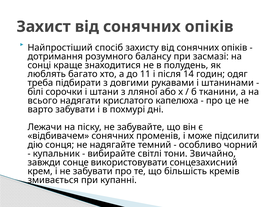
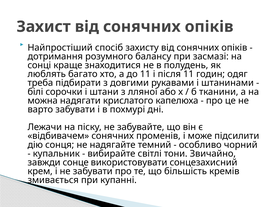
після 14: 14 -> 11
всього: всього -> можна
